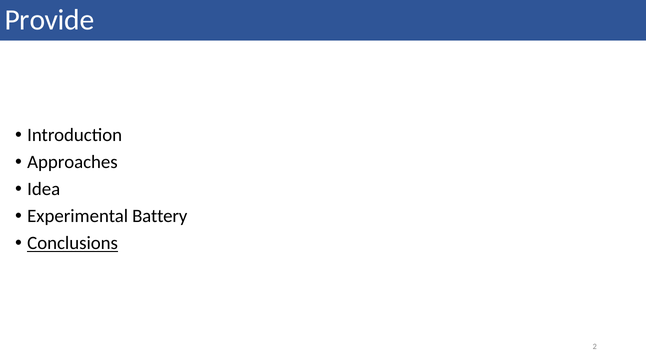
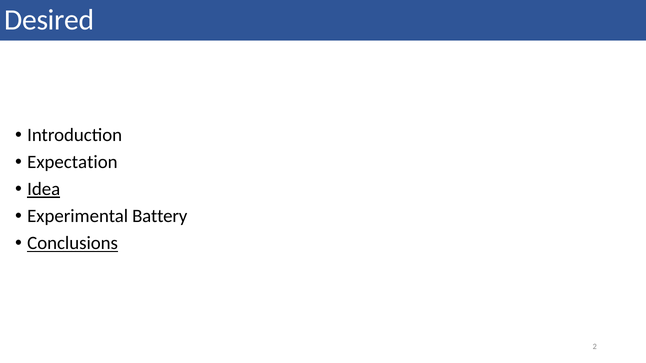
Provide: Provide -> Desired
Approaches: Approaches -> Expectation
Idea underline: none -> present
